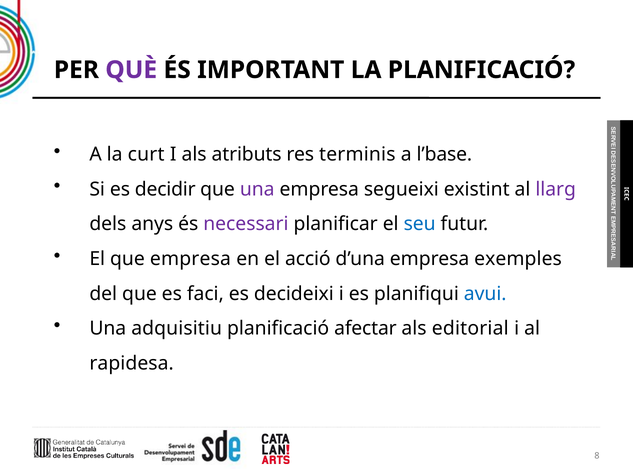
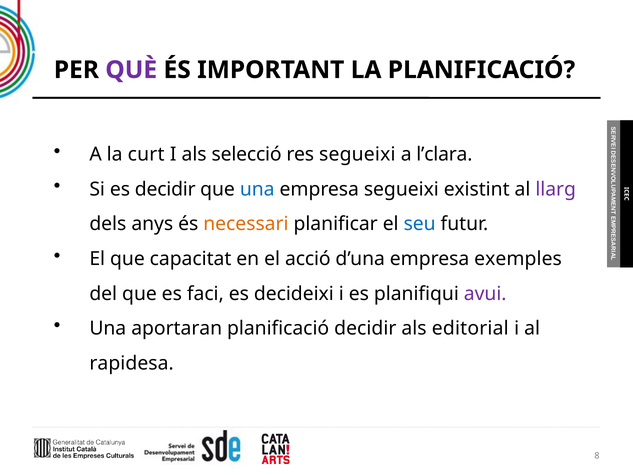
atributs: atributs -> selecció
res terminis: terminis -> segueixi
l’base: l’base -> l’clara
una at (257, 189) colour: purple -> blue
necessari colour: purple -> orange
que empresa: empresa -> capacitat
avui colour: blue -> purple
adquisitiu: adquisitiu -> aportaran
planificació afectar: afectar -> decidir
